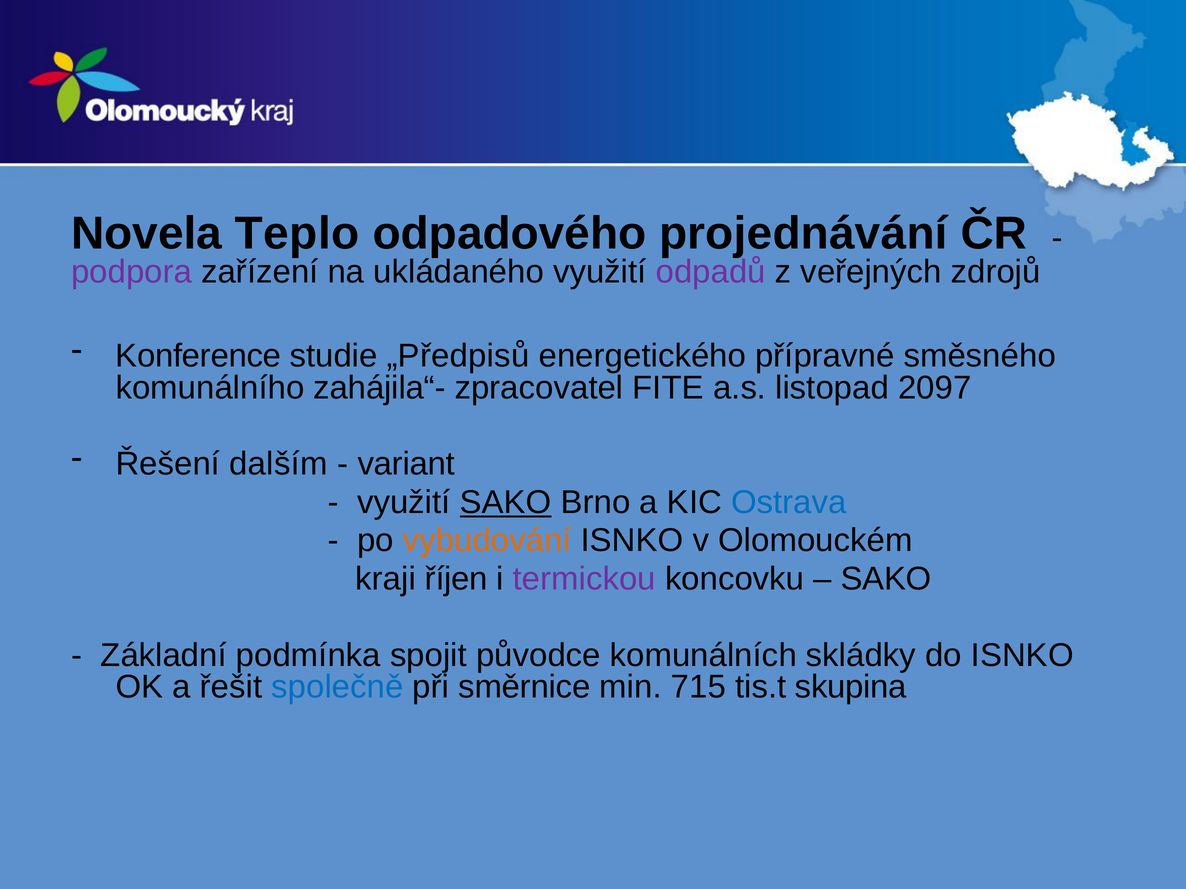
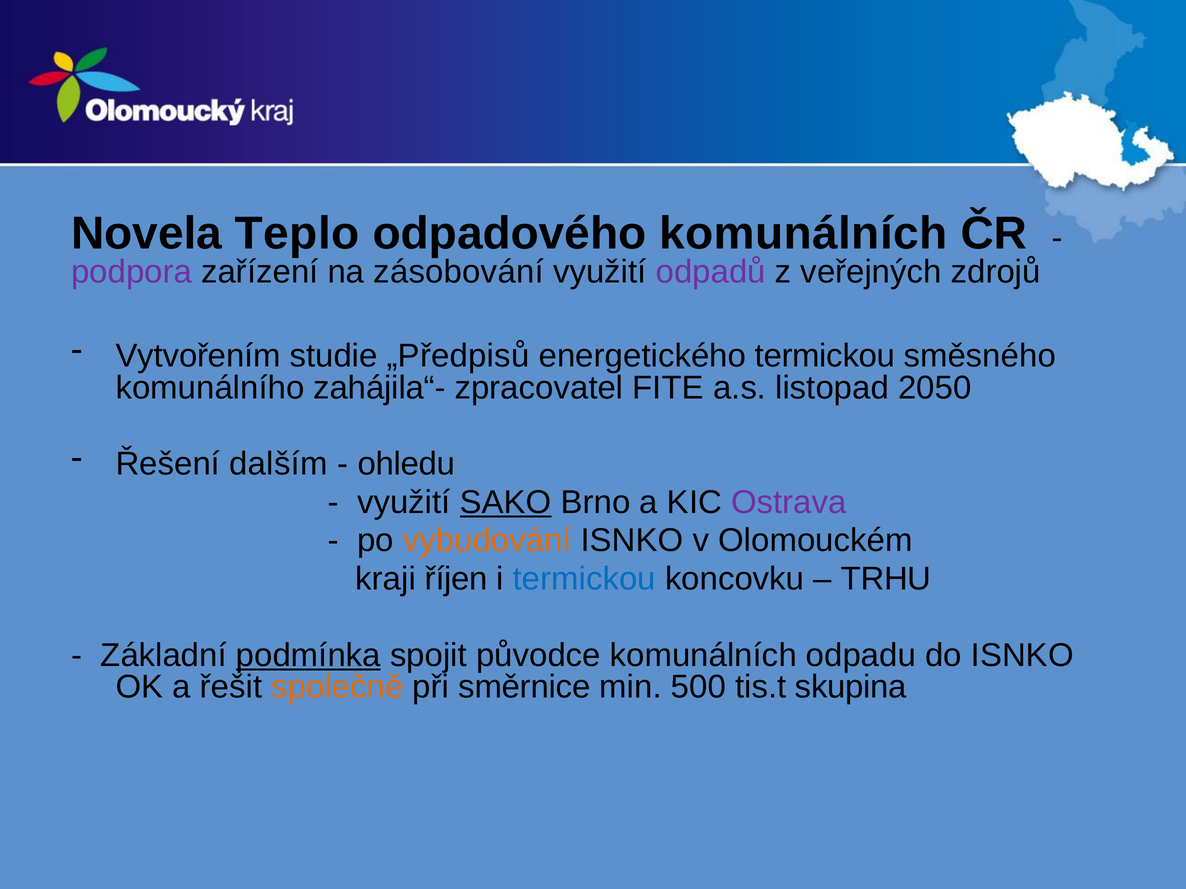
odpadového projednávání: projednávání -> komunálních
ukládaného: ukládaného -> zásobování
Konference: Konference -> Vytvořením
energetického přípravné: přípravné -> termickou
2097: 2097 -> 2050
variant: variant -> ohledu
Ostrava colour: blue -> purple
termickou at (584, 579) colour: purple -> blue
SAKO at (886, 579): SAKO -> TRHU
podmínka underline: none -> present
skládky: skládky -> odpadu
společně colour: blue -> orange
715: 715 -> 500
